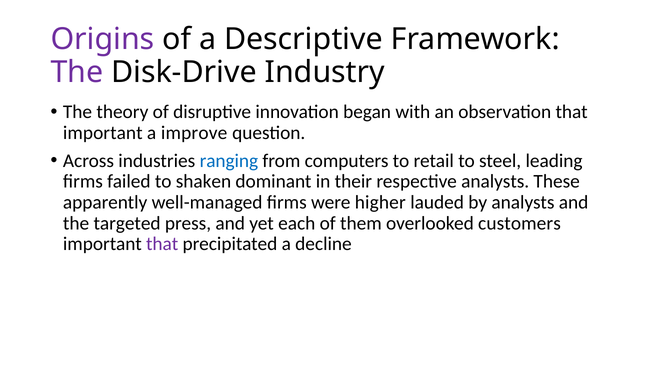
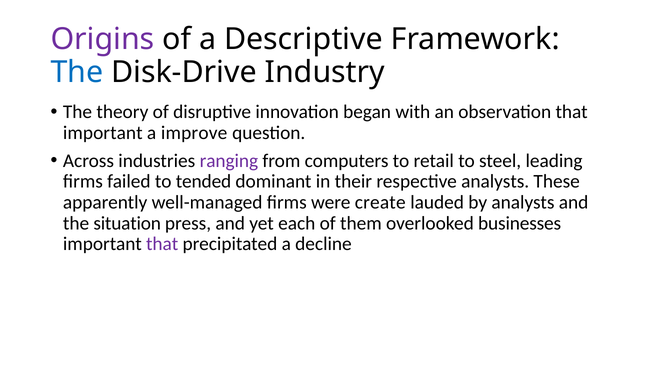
The at (77, 72) colour: purple -> blue
ranging colour: blue -> purple
shaken: shaken -> tended
higher: higher -> create
targeted: targeted -> situation
customers: customers -> businesses
